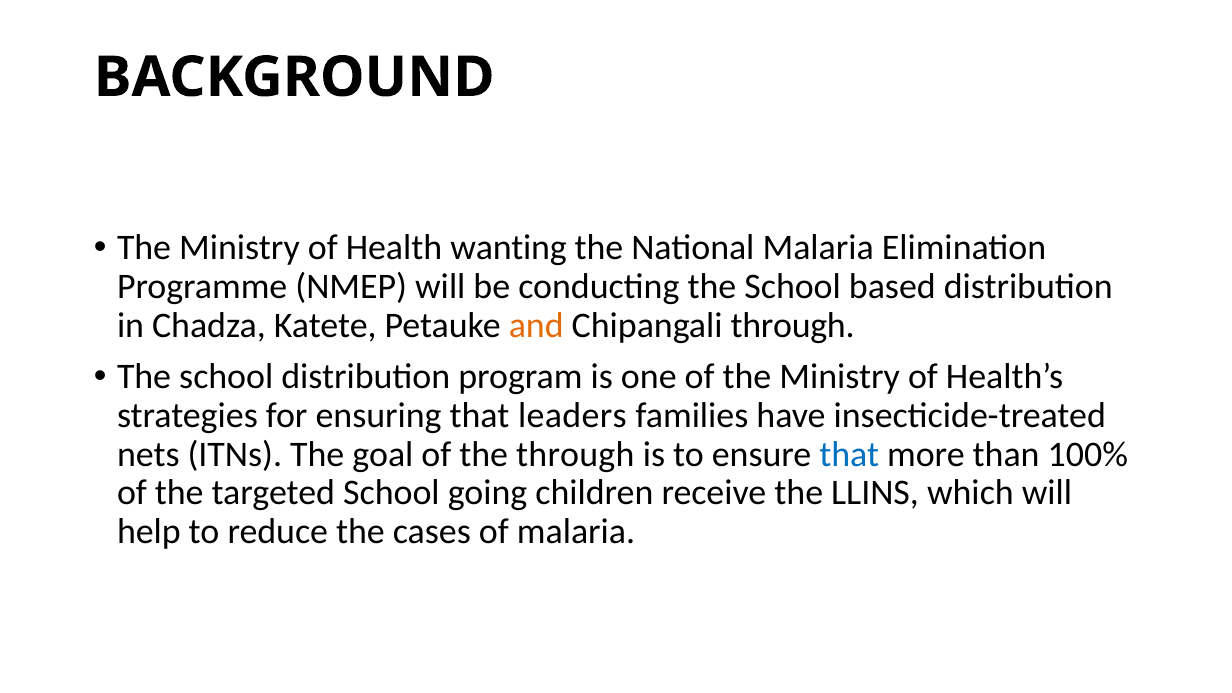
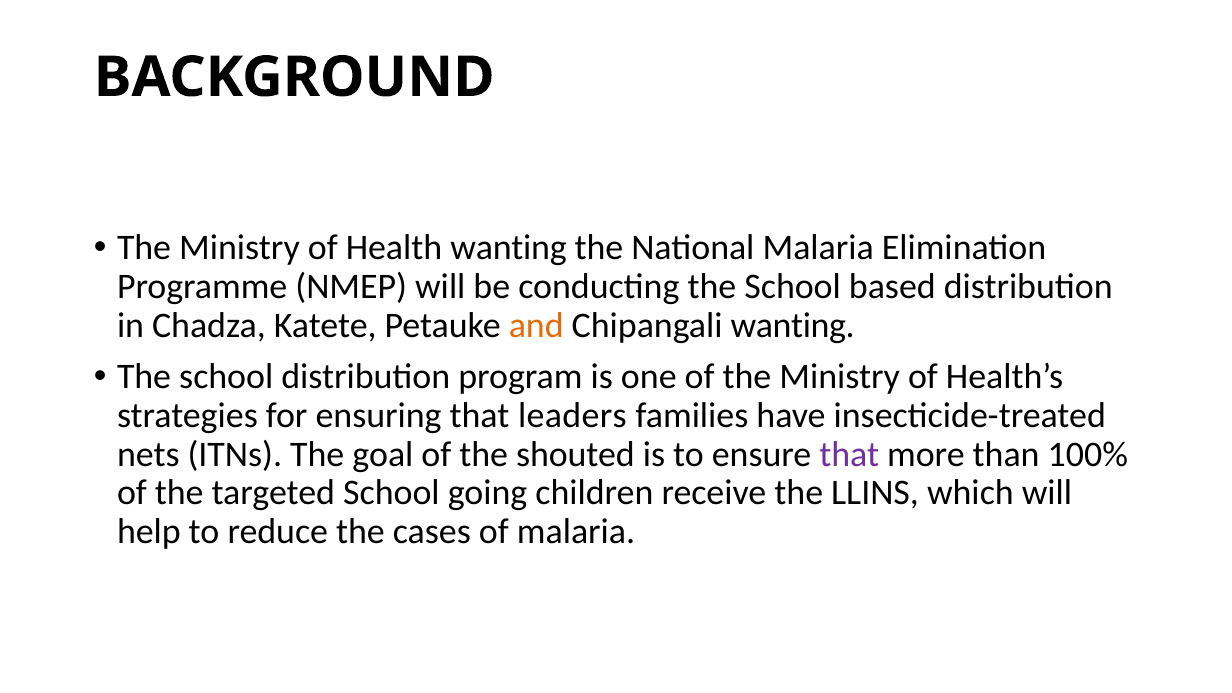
Chipangali through: through -> wanting
the through: through -> shouted
that at (849, 454) colour: blue -> purple
